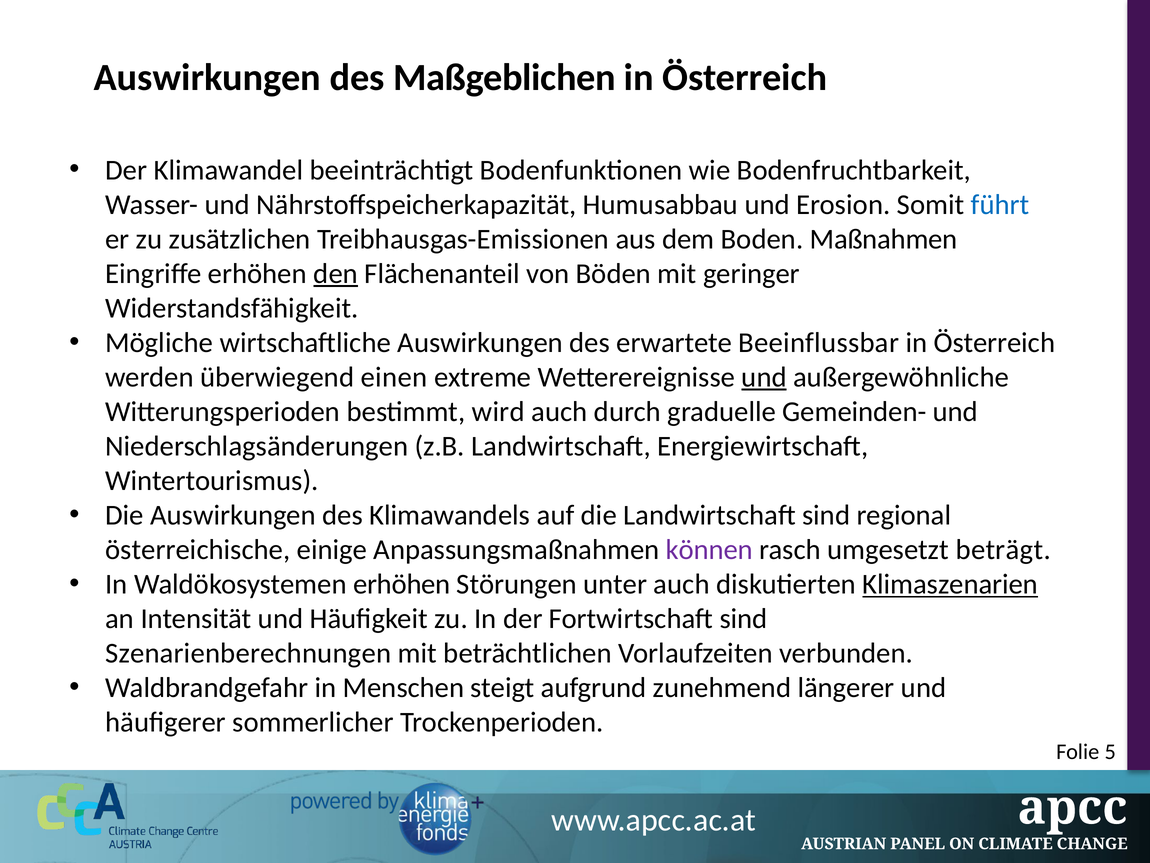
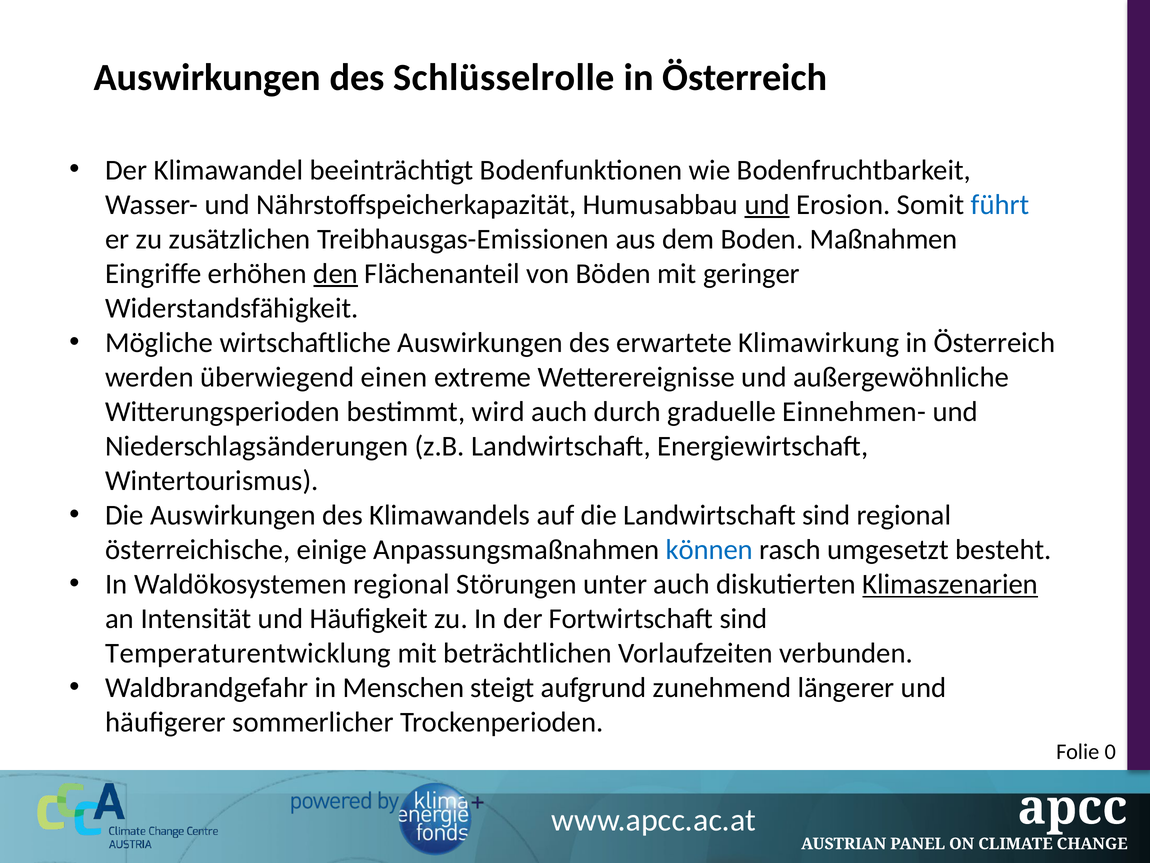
Maßgeblichen: Maßgeblichen -> Schlüsselrolle
und at (767, 204) underline: none -> present
Beeinflussbar: Beeinflussbar -> Klimawirkung
und at (764, 377) underline: present -> none
Gemeinden-: Gemeinden- -> Einnehmen-
können colour: purple -> blue
beträgt: beträgt -> besteht
Waldökosystemen erhöhen: erhöhen -> regional
Szenarienberechnungen: Szenarienberechnungen -> Temperaturentwicklung
5: 5 -> 0
